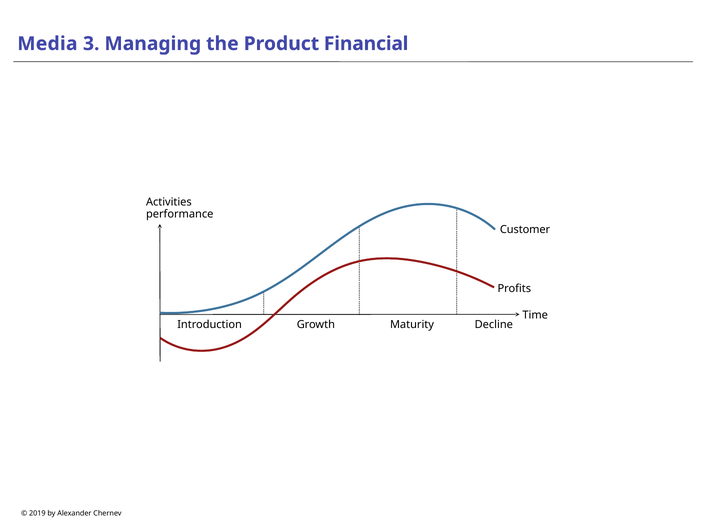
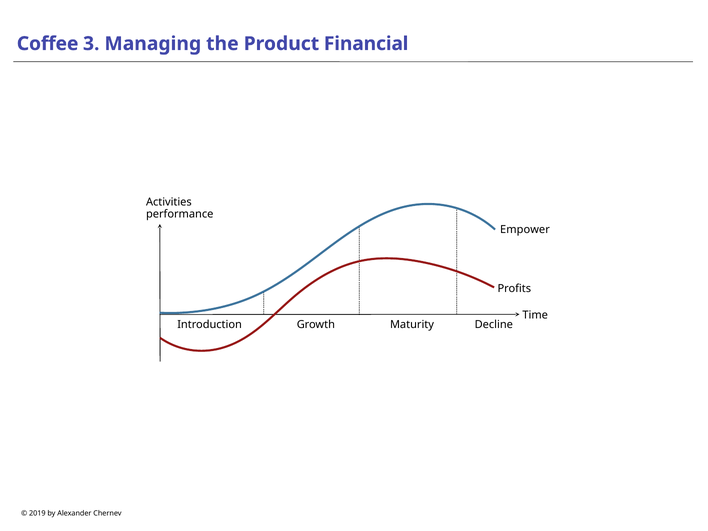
Media: Media -> Coffee
Customer: Customer -> Empower
